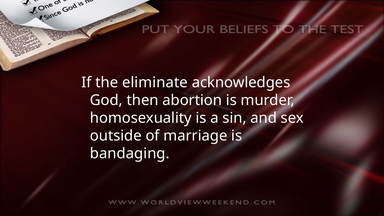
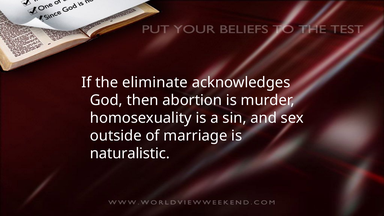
bandaging: bandaging -> naturalistic
